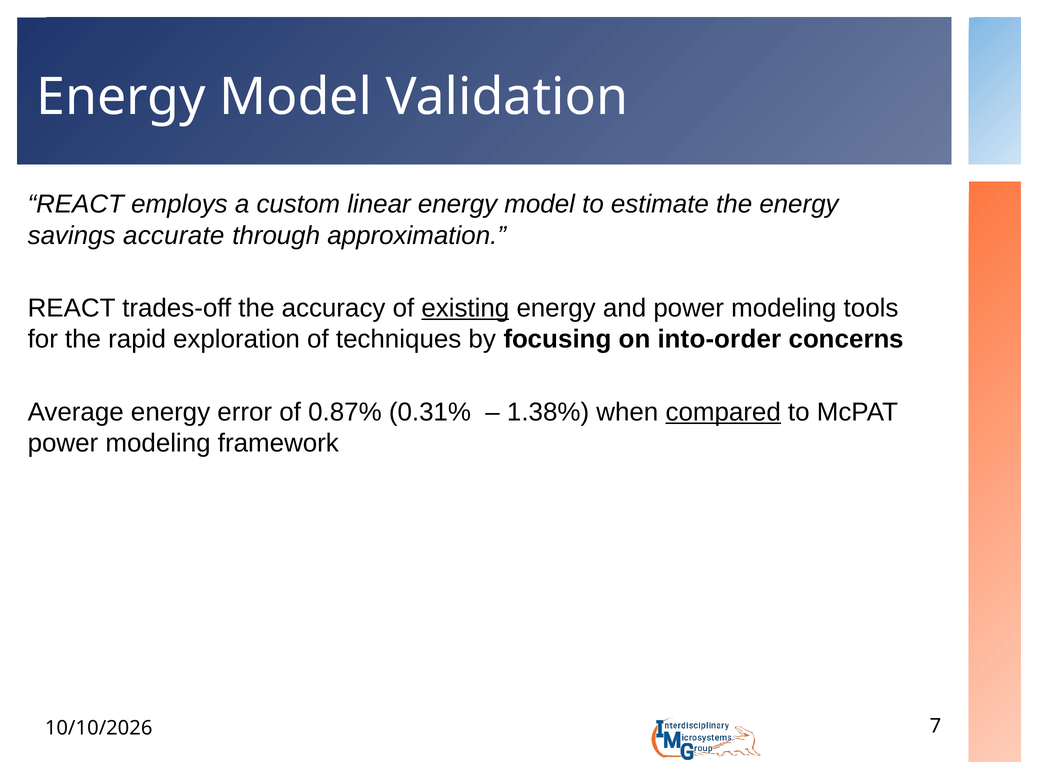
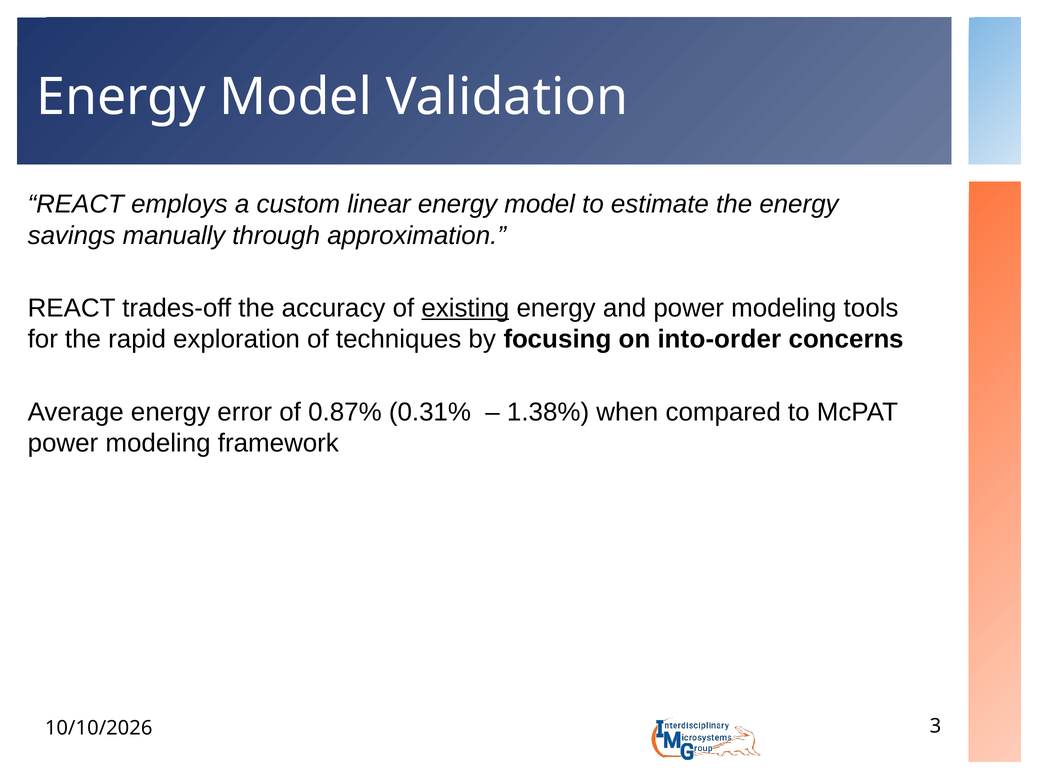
accurate: accurate -> manually
compared underline: present -> none
7: 7 -> 3
